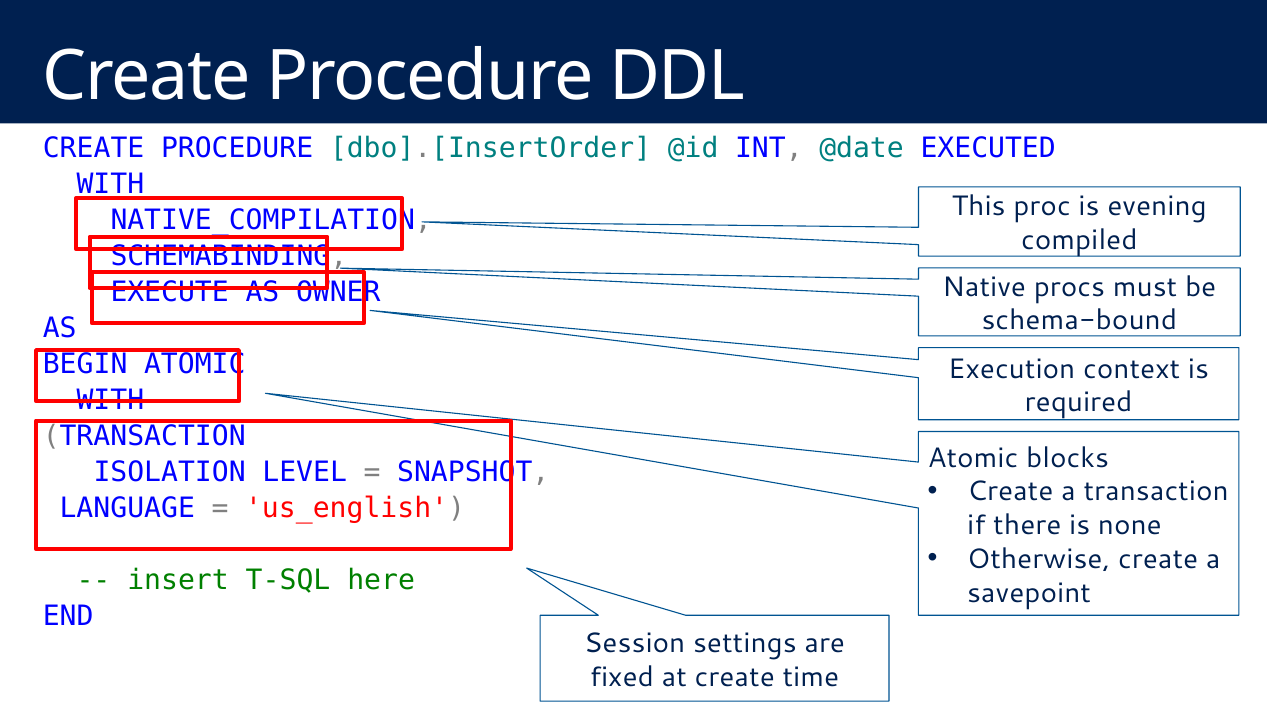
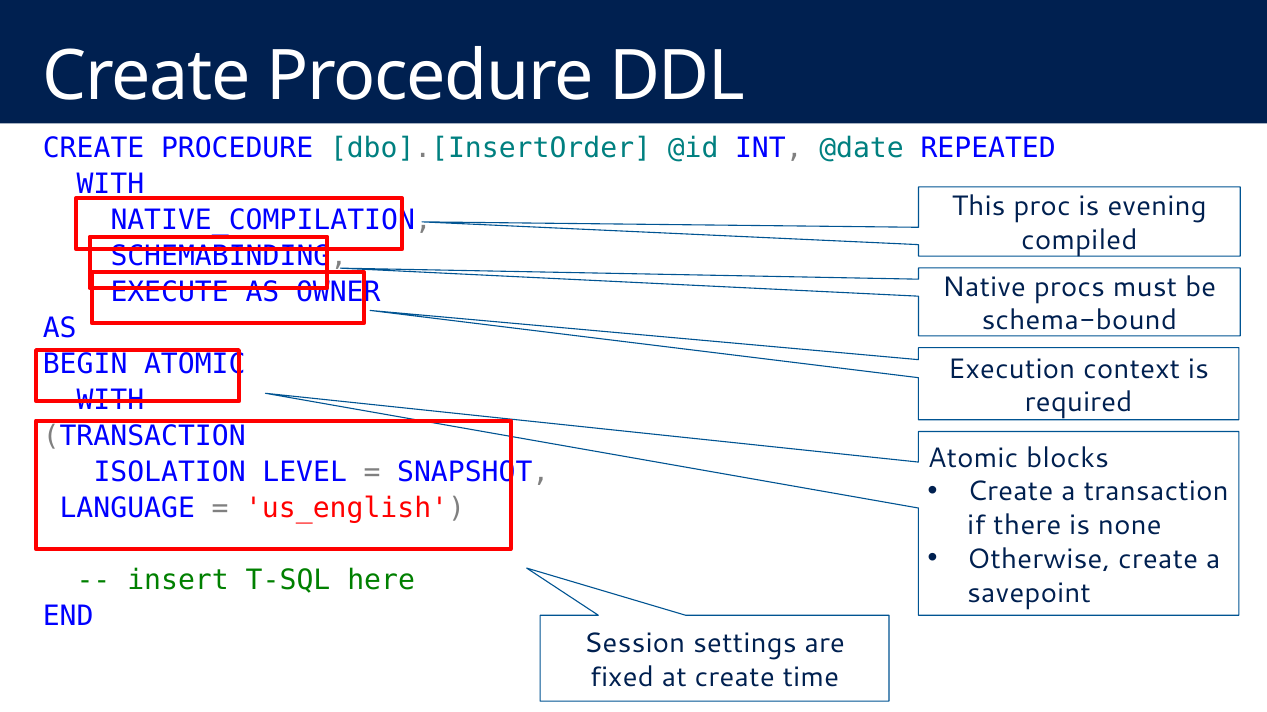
EXECUTED: EXECUTED -> REPEATED
